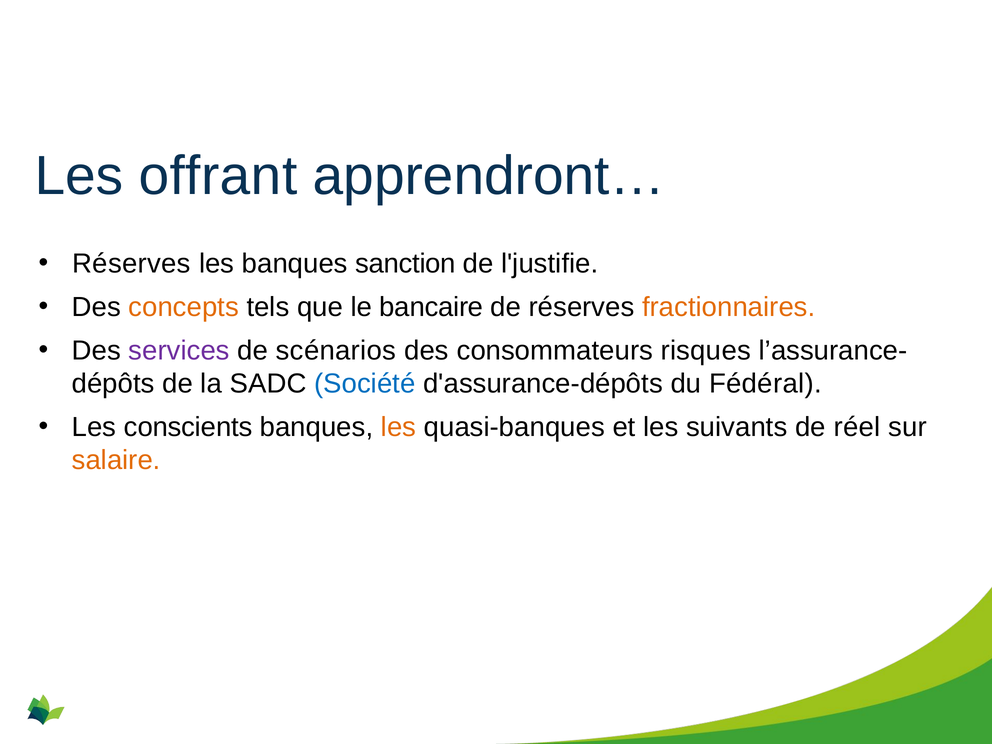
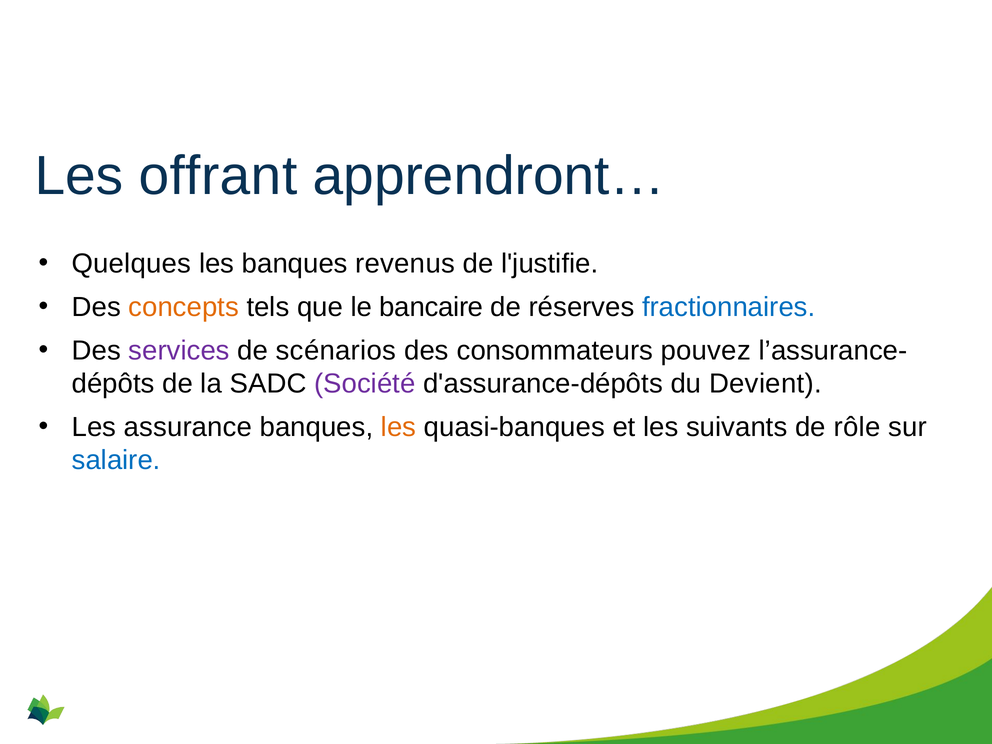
Réserves at (131, 264): Réserves -> Quelques
sanction: sanction -> revenus
fractionnaires colour: orange -> blue
risques: risques -> pouvez
Société colour: blue -> purple
Fédéral: Fédéral -> Devient
conscients: conscients -> assurance
réel: réel -> rôle
salaire colour: orange -> blue
